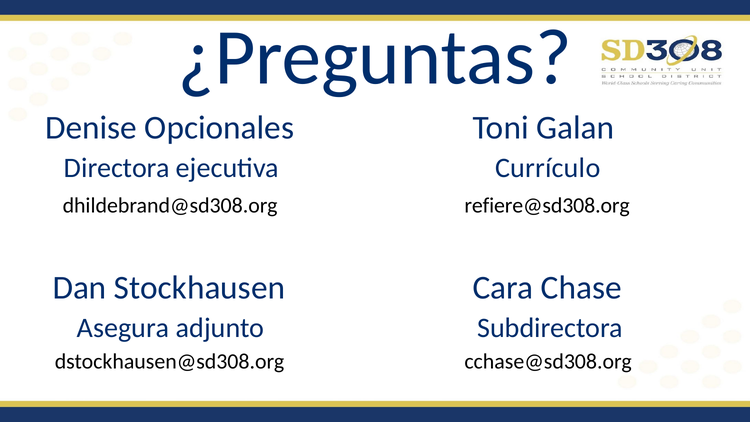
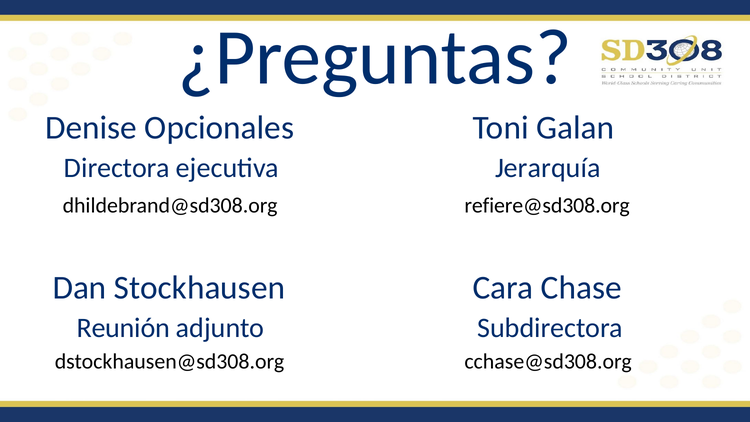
Currículo: Currículo -> Jerarquía
Asegura: Asegura -> Reunión
